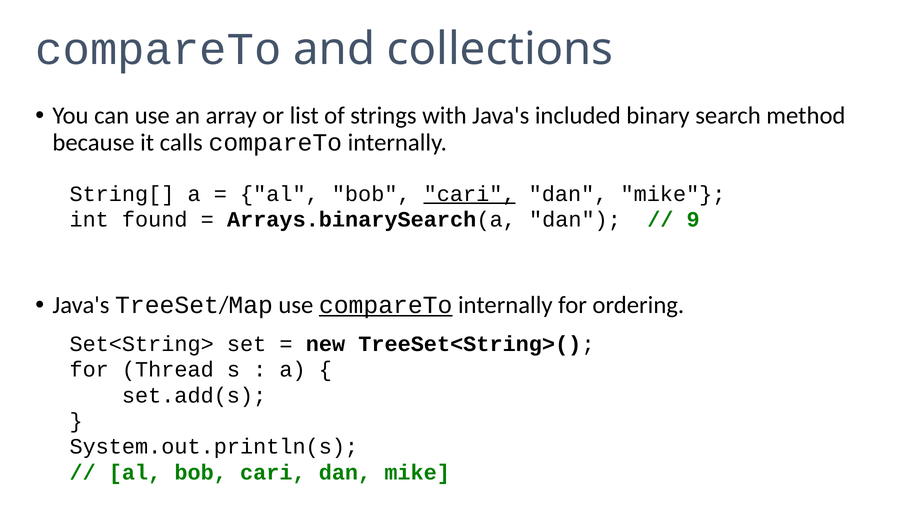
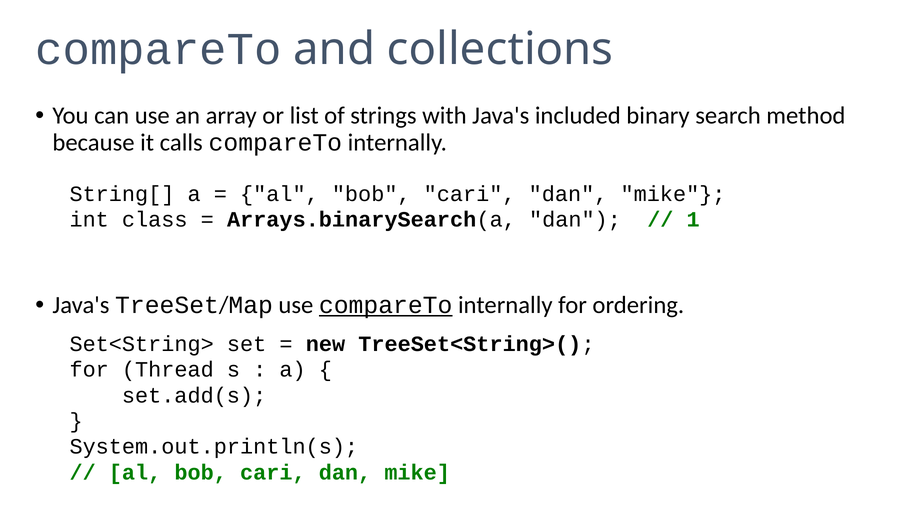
cari at (470, 194) underline: present -> none
found: found -> class
9: 9 -> 1
